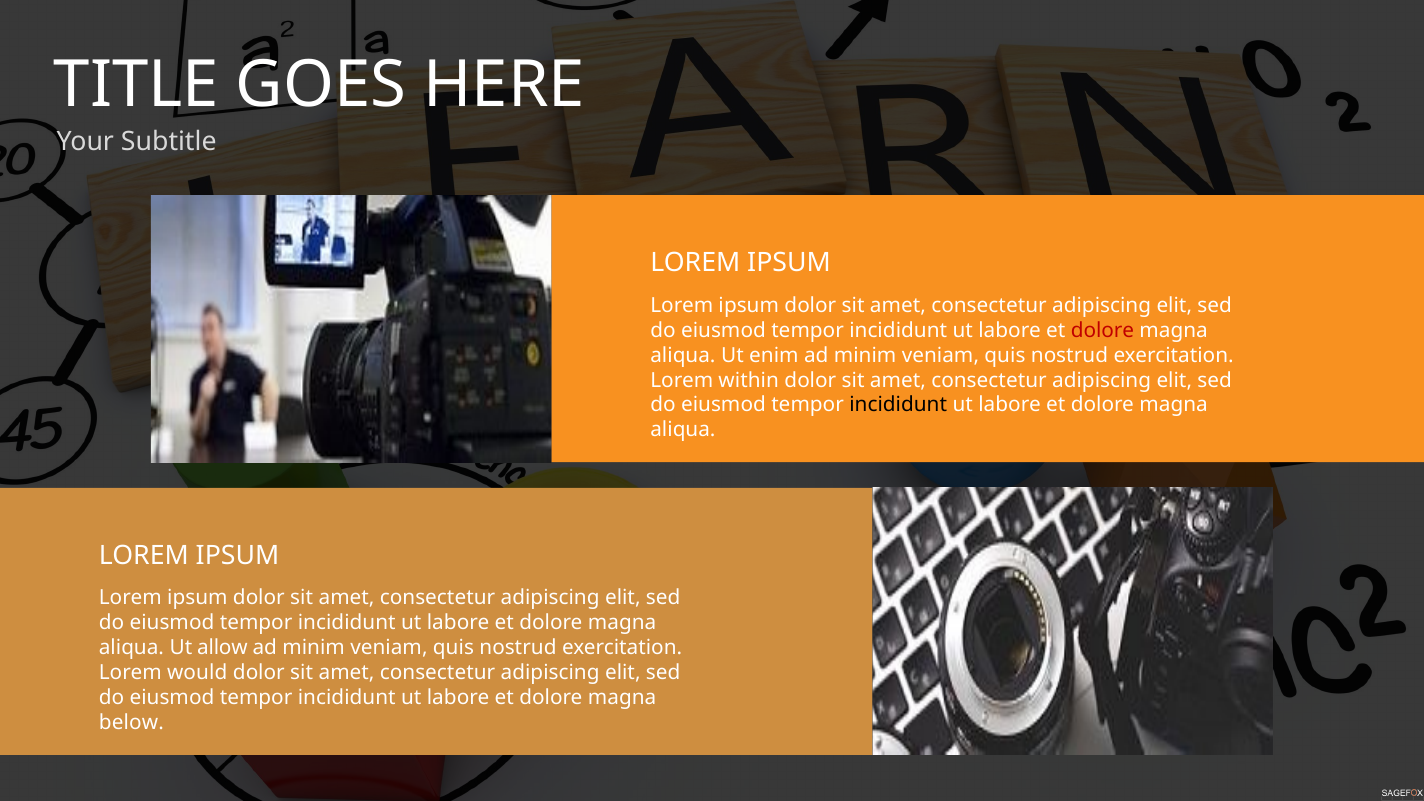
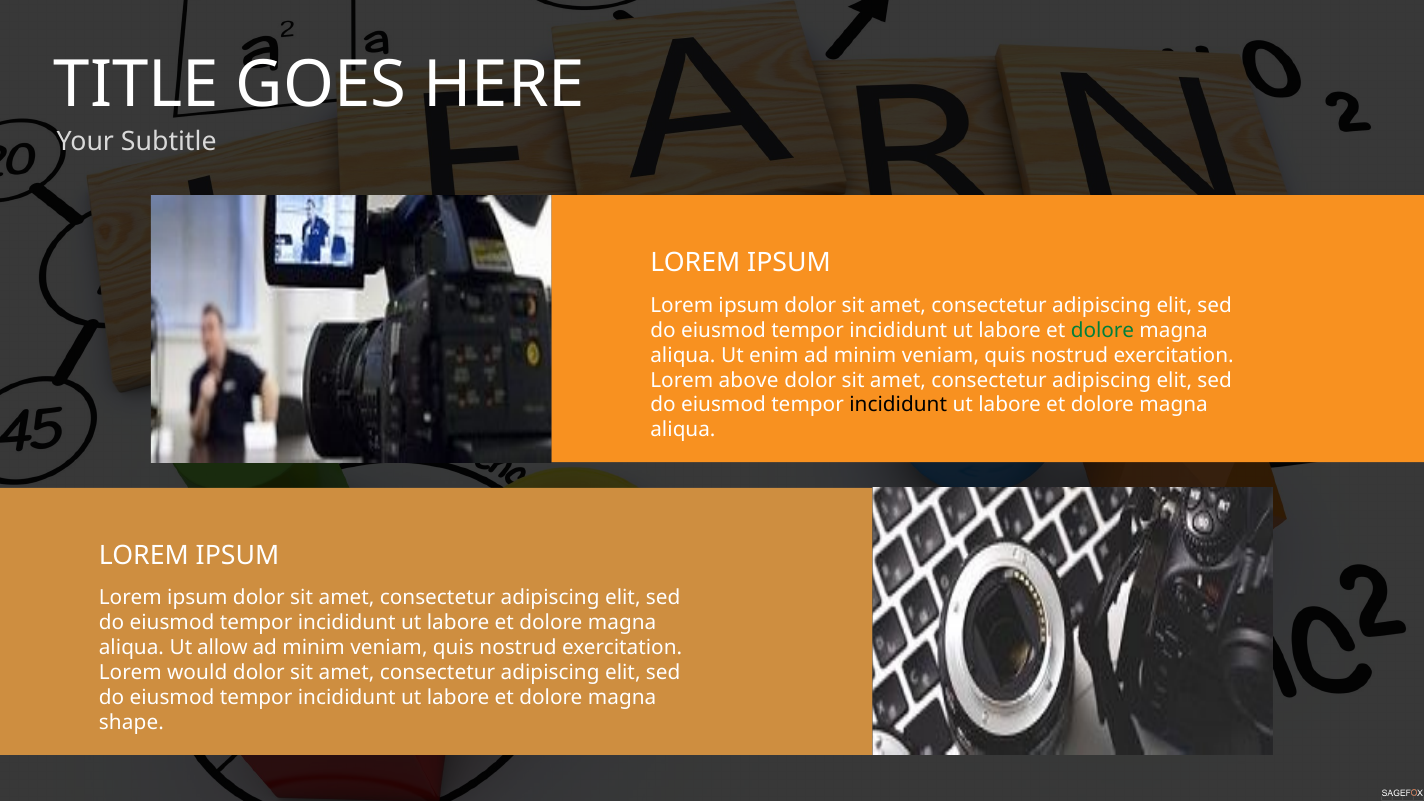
dolore at (1102, 330) colour: red -> green
within: within -> above
below: below -> shape
